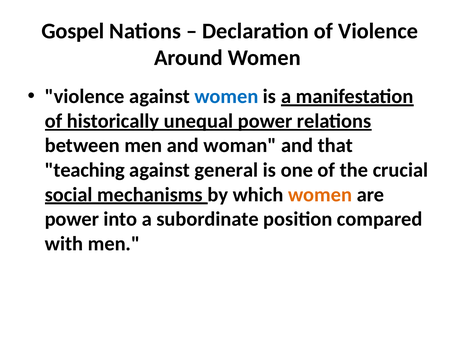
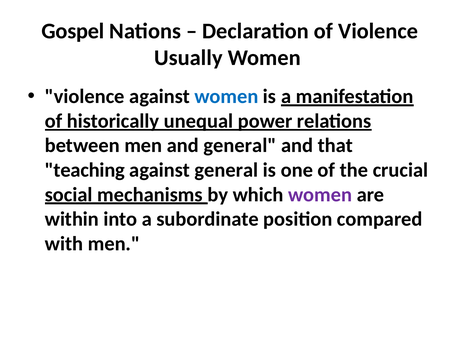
Around: Around -> Usually
and woman: woman -> general
women at (320, 195) colour: orange -> purple
power at (72, 219): power -> within
